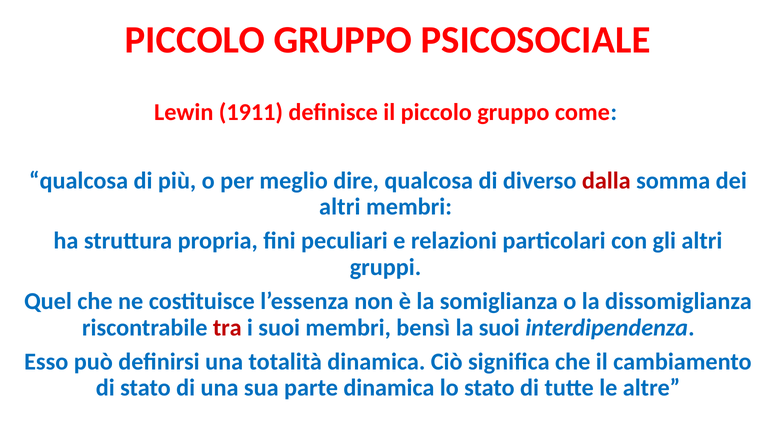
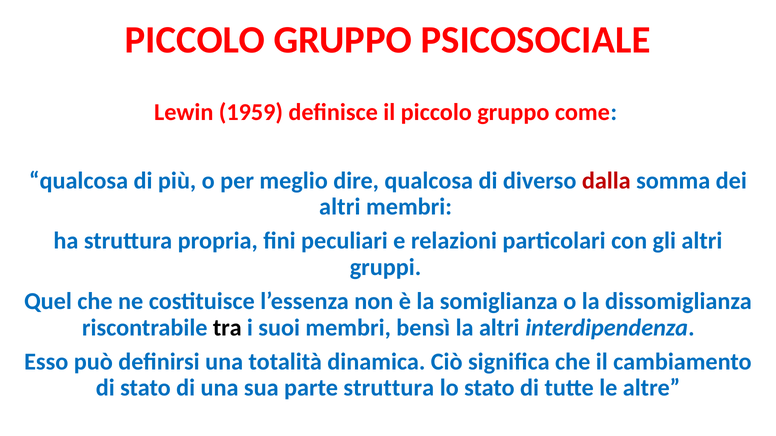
1911: 1911 -> 1959
tra colour: red -> black
la suoi: suoi -> altri
parte dinamica: dinamica -> struttura
